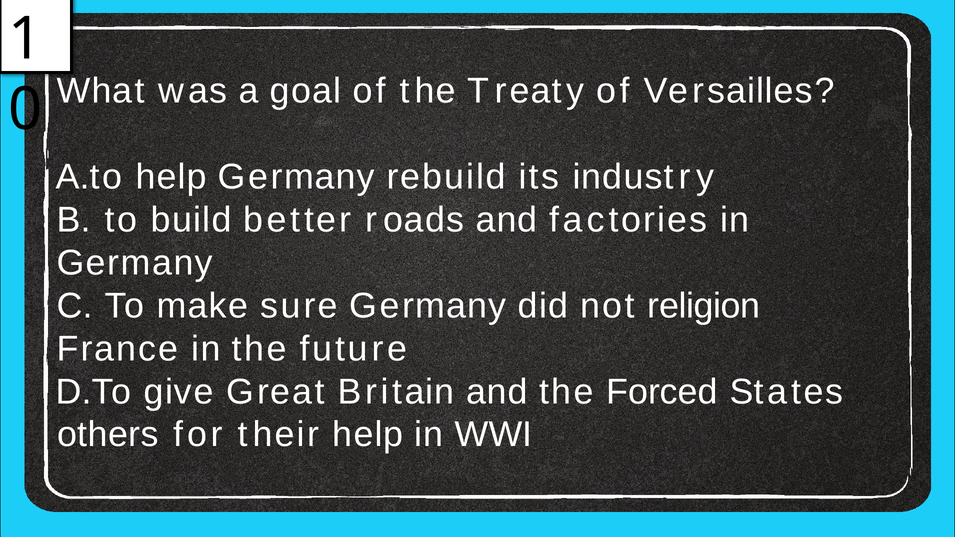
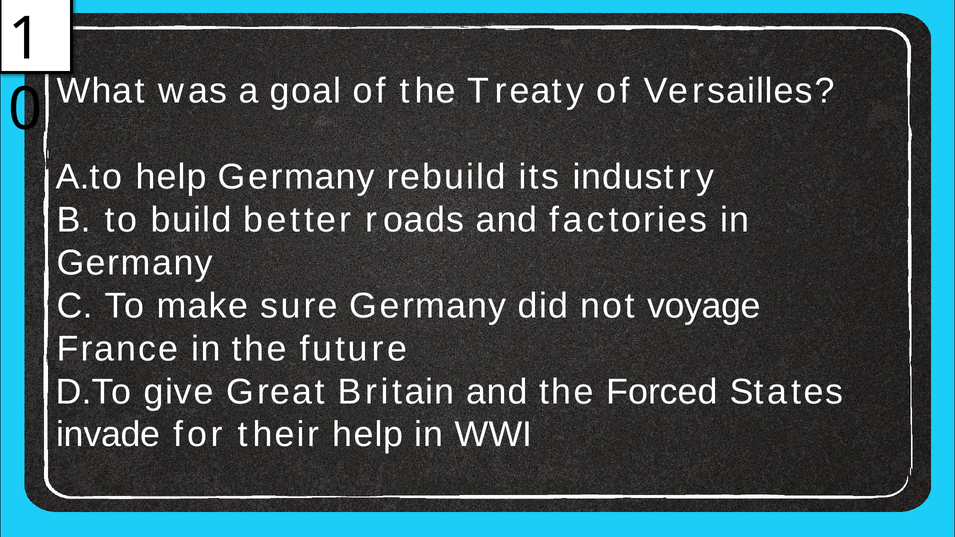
religion: religion -> voyage
others: others -> invade
